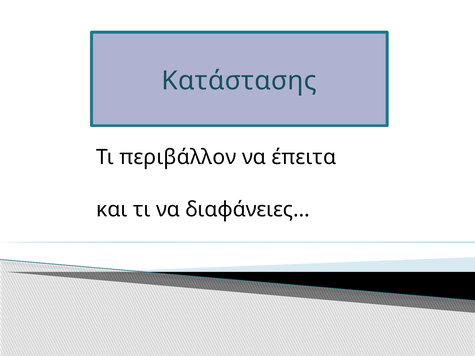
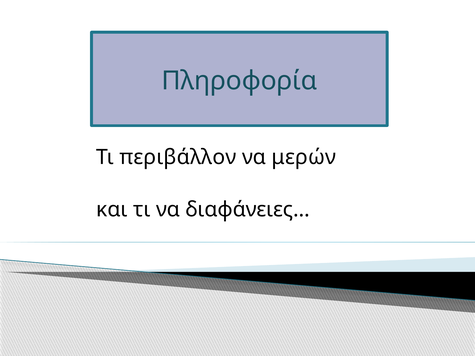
Κατάστασης: Κατάστασης -> Πληροφορία
έπειτα: έπειτα -> μερών
